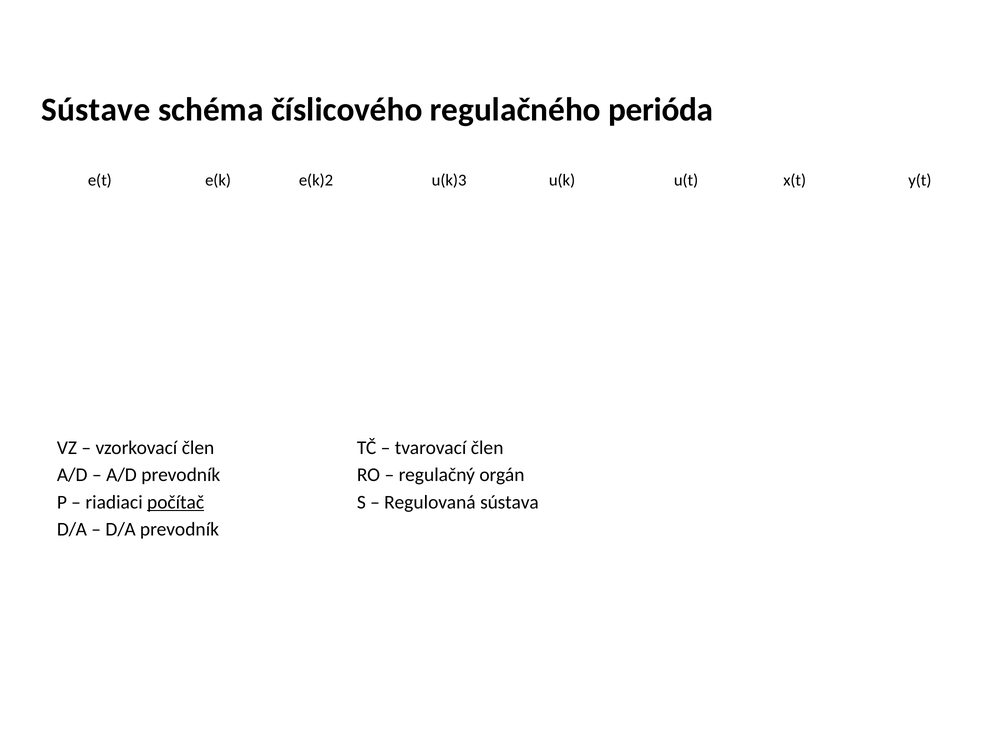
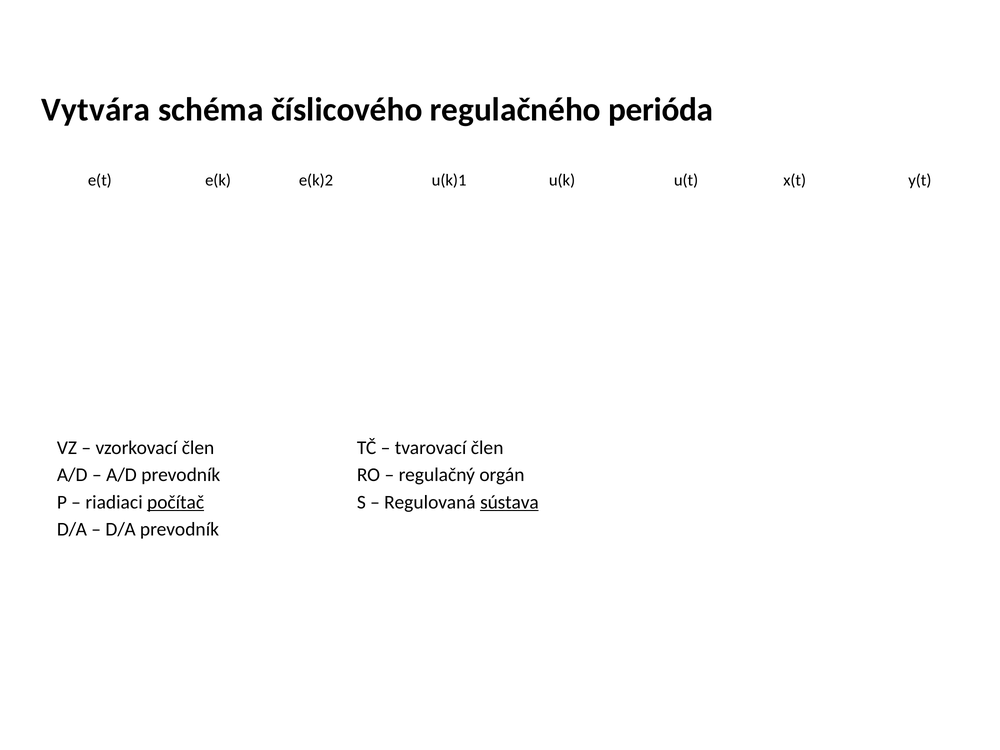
Sústave: Sústave -> Vytvára
u(k)3: u(k)3 -> u(k)1
sústava underline: none -> present
